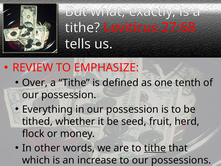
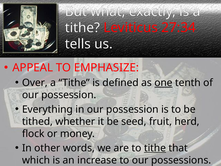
27:68: 27:68 -> 27:34
REVIEW: REVIEW -> APPEAL
one underline: none -> present
